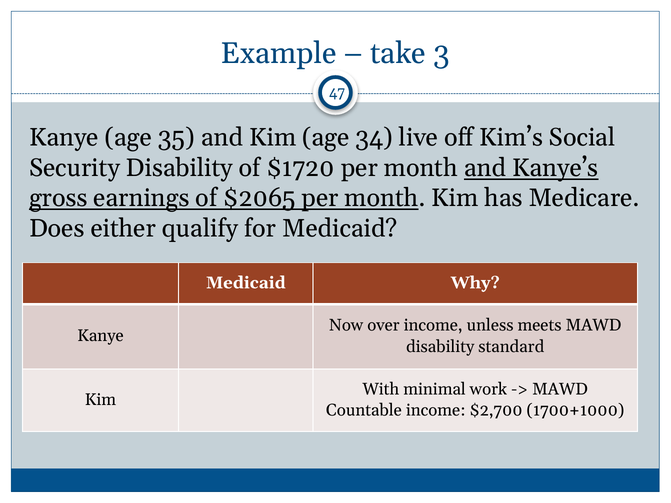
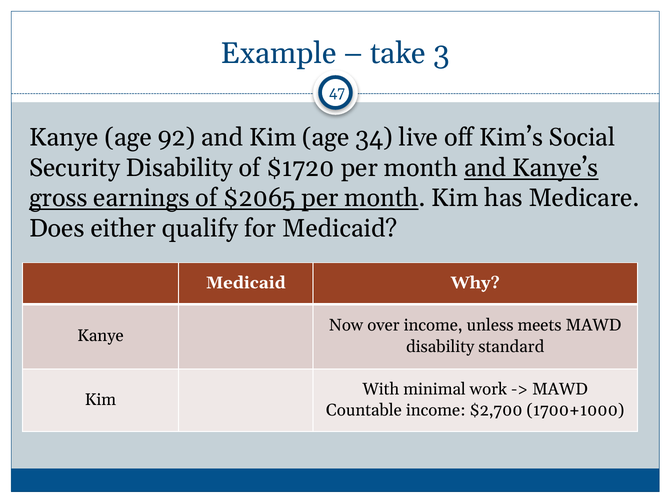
35: 35 -> 92
